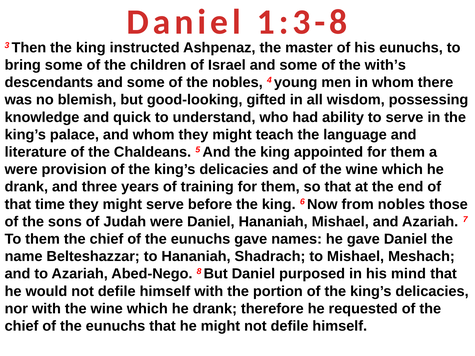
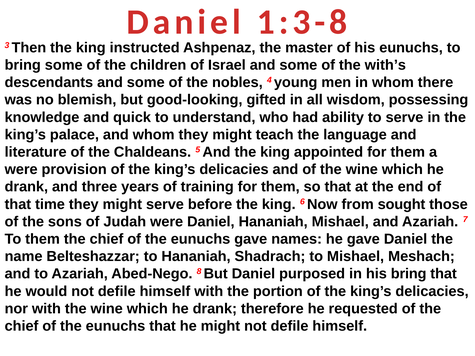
from nobles: nobles -> sought
his mind: mind -> bring
